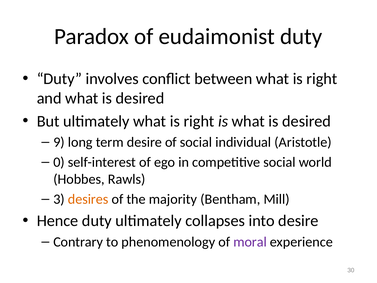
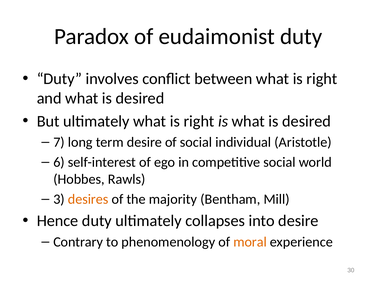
9: 9 -> 7
0: 0 -> 6
moral colour: purple -> orange
